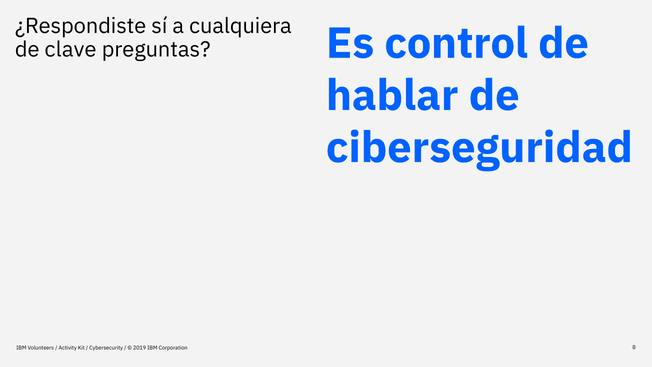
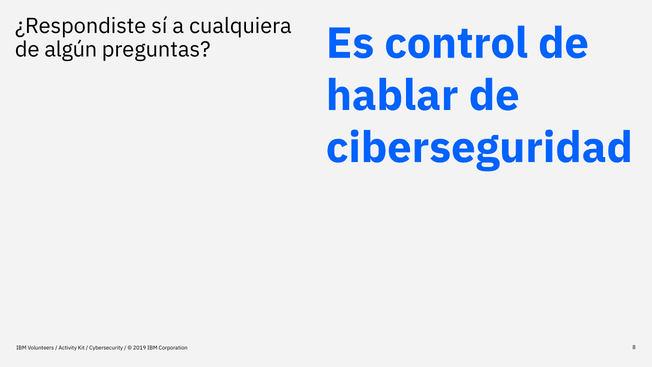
clave: clave -> algún
